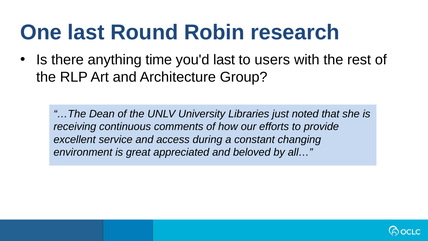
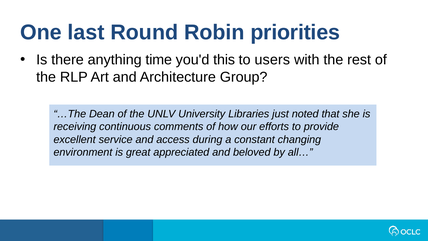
research: research -> priorities
you'd last: last -> this
